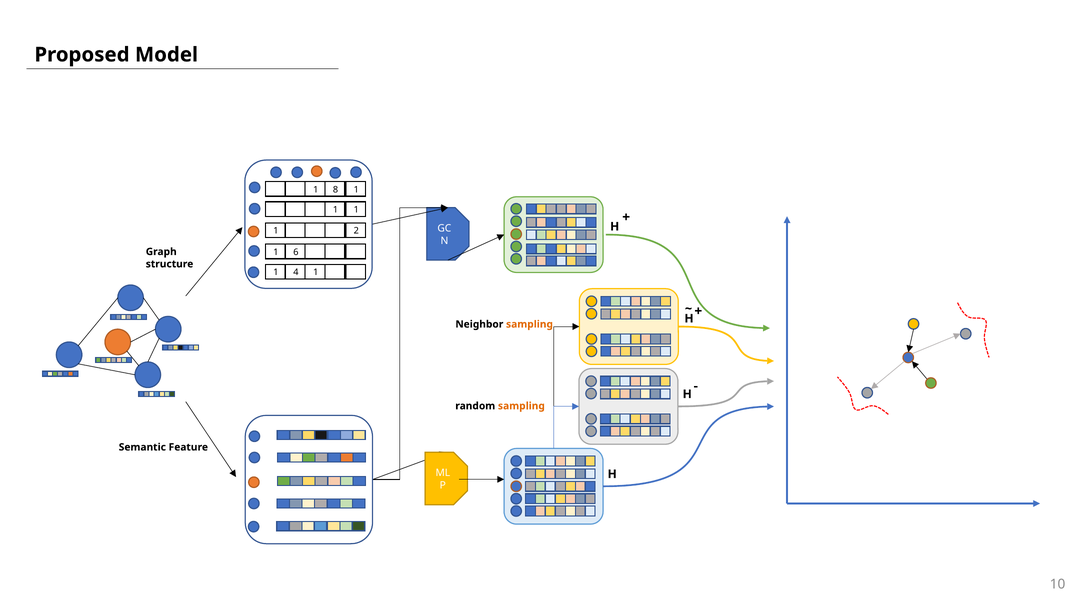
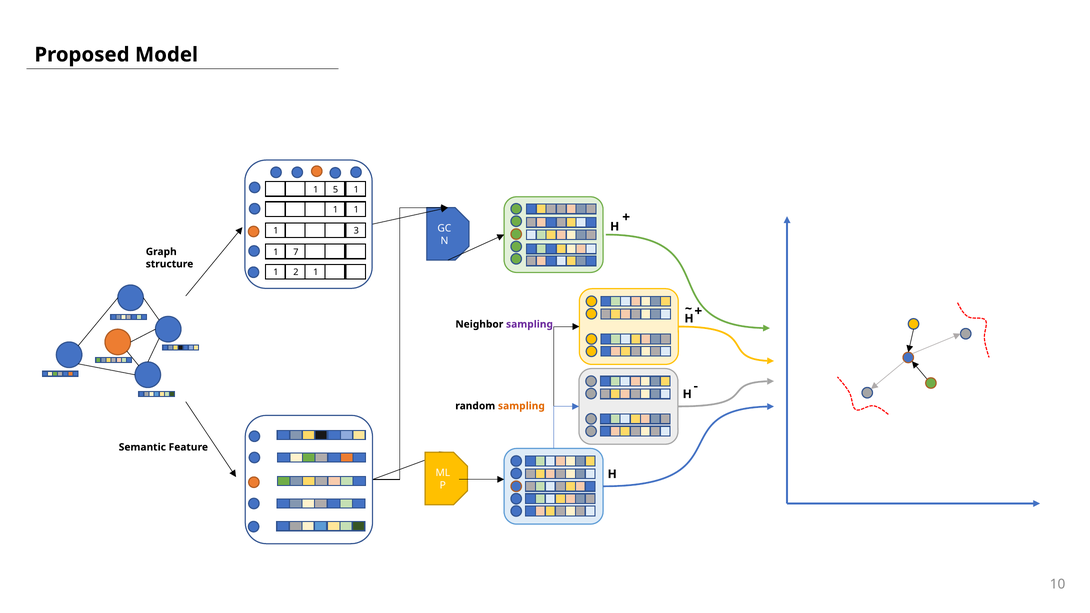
8: 8 -> 5
2: 2 -> 3
6: 6 -> 7
4: 4 -> 2
sampling at (530, 324) colour: orange -> purple
